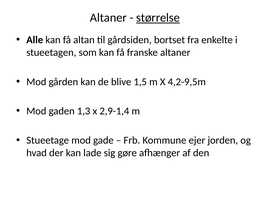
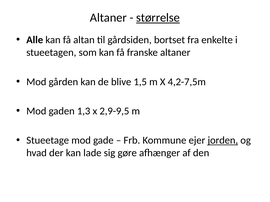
4,2-9,5m: 4,2-9,5m -> 4,2-7,5m
2,9-1,4: 2,9-1,4 -> 2,9-9,5
jorden underline: none -> present
